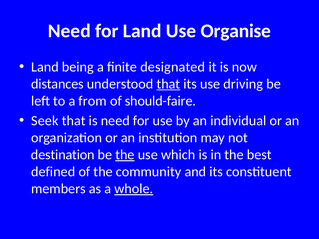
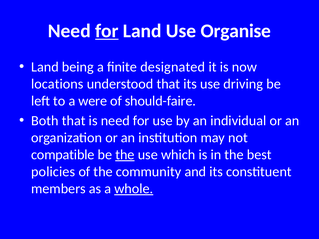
for at (107, 31) underline: none -> present
distances: distances -> locations
that at (168, 84) underline: present -> none
from: from -> were
Seek: Seek -> Both
destination: destination -> compatible
defined: defined -> policies
